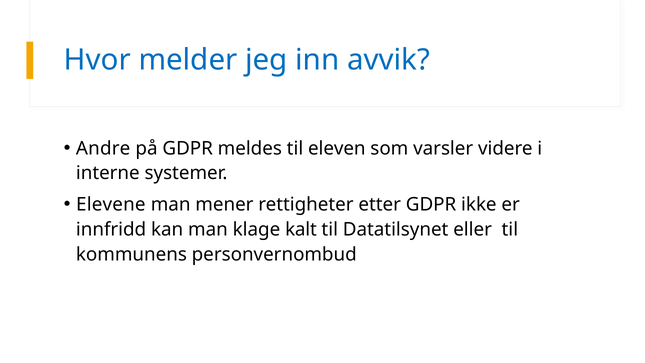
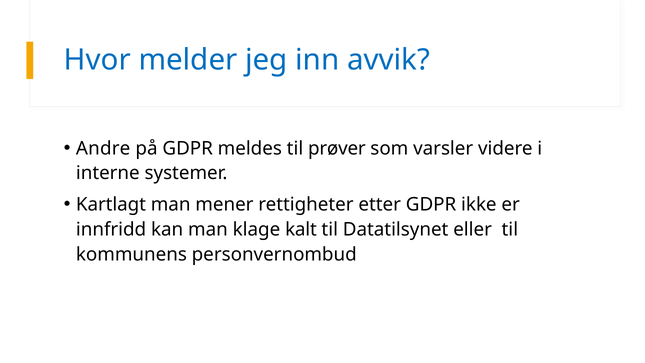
eleven: eleven -> prøver
Elevene: Elevene -> Kartlagt
